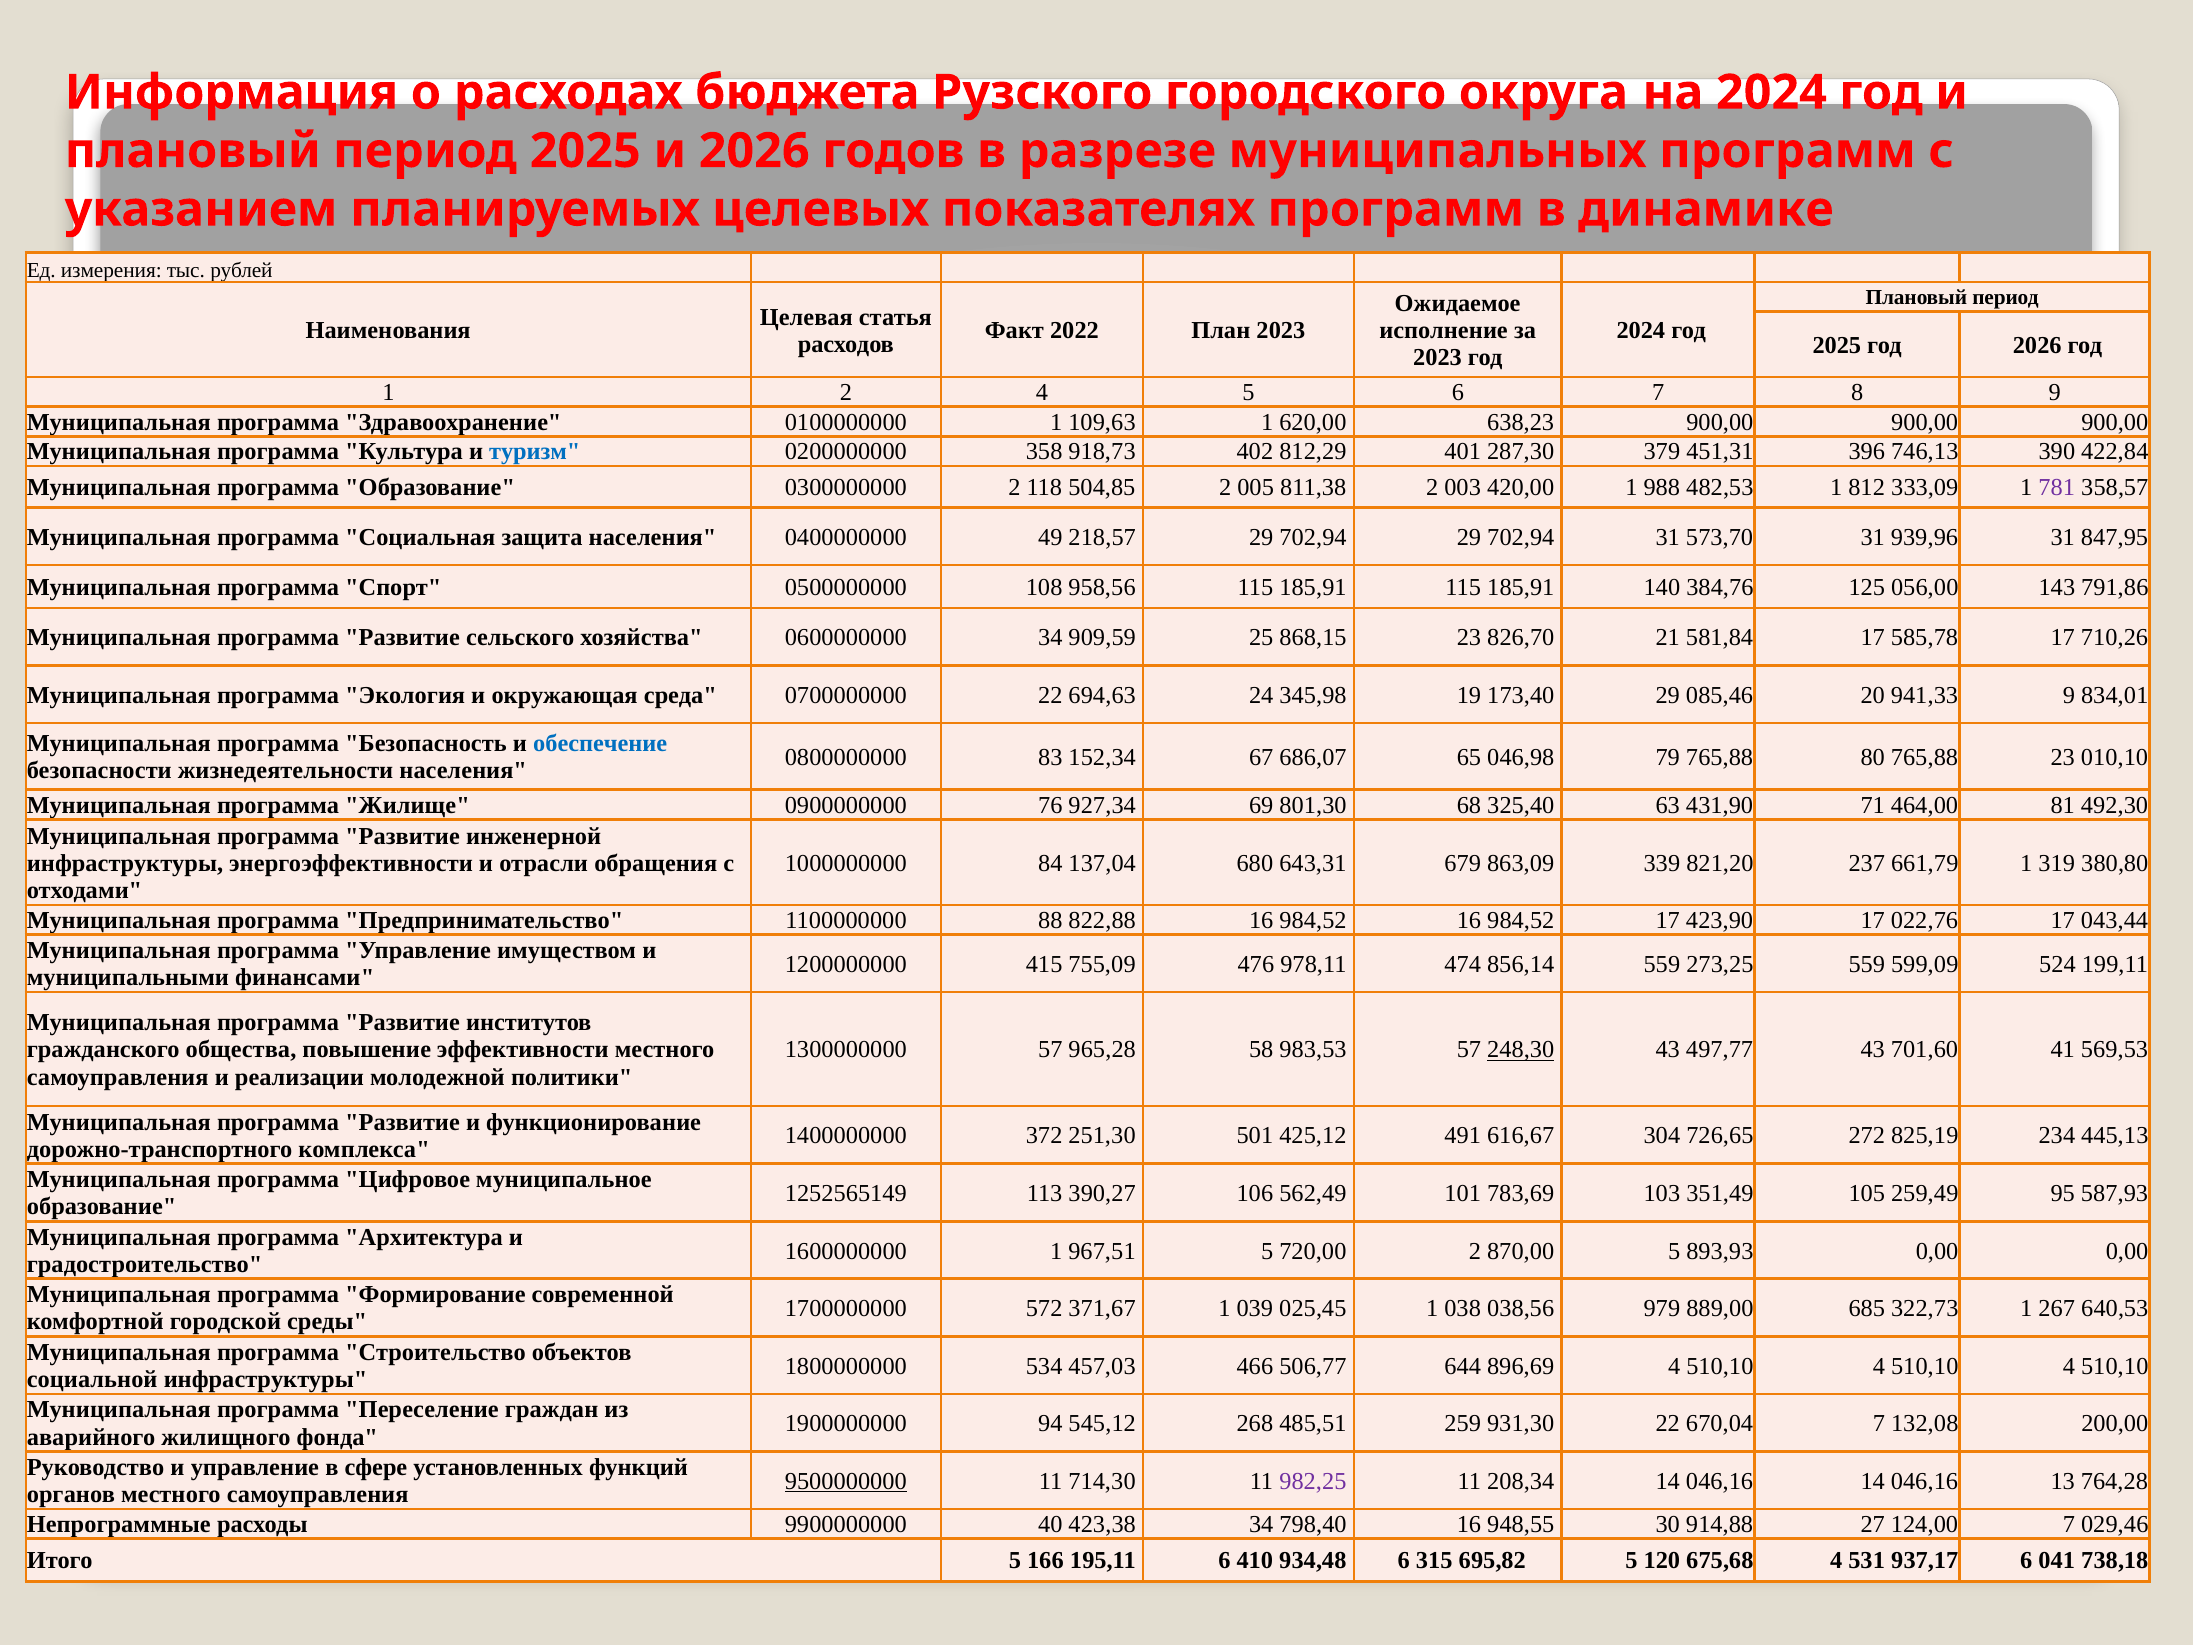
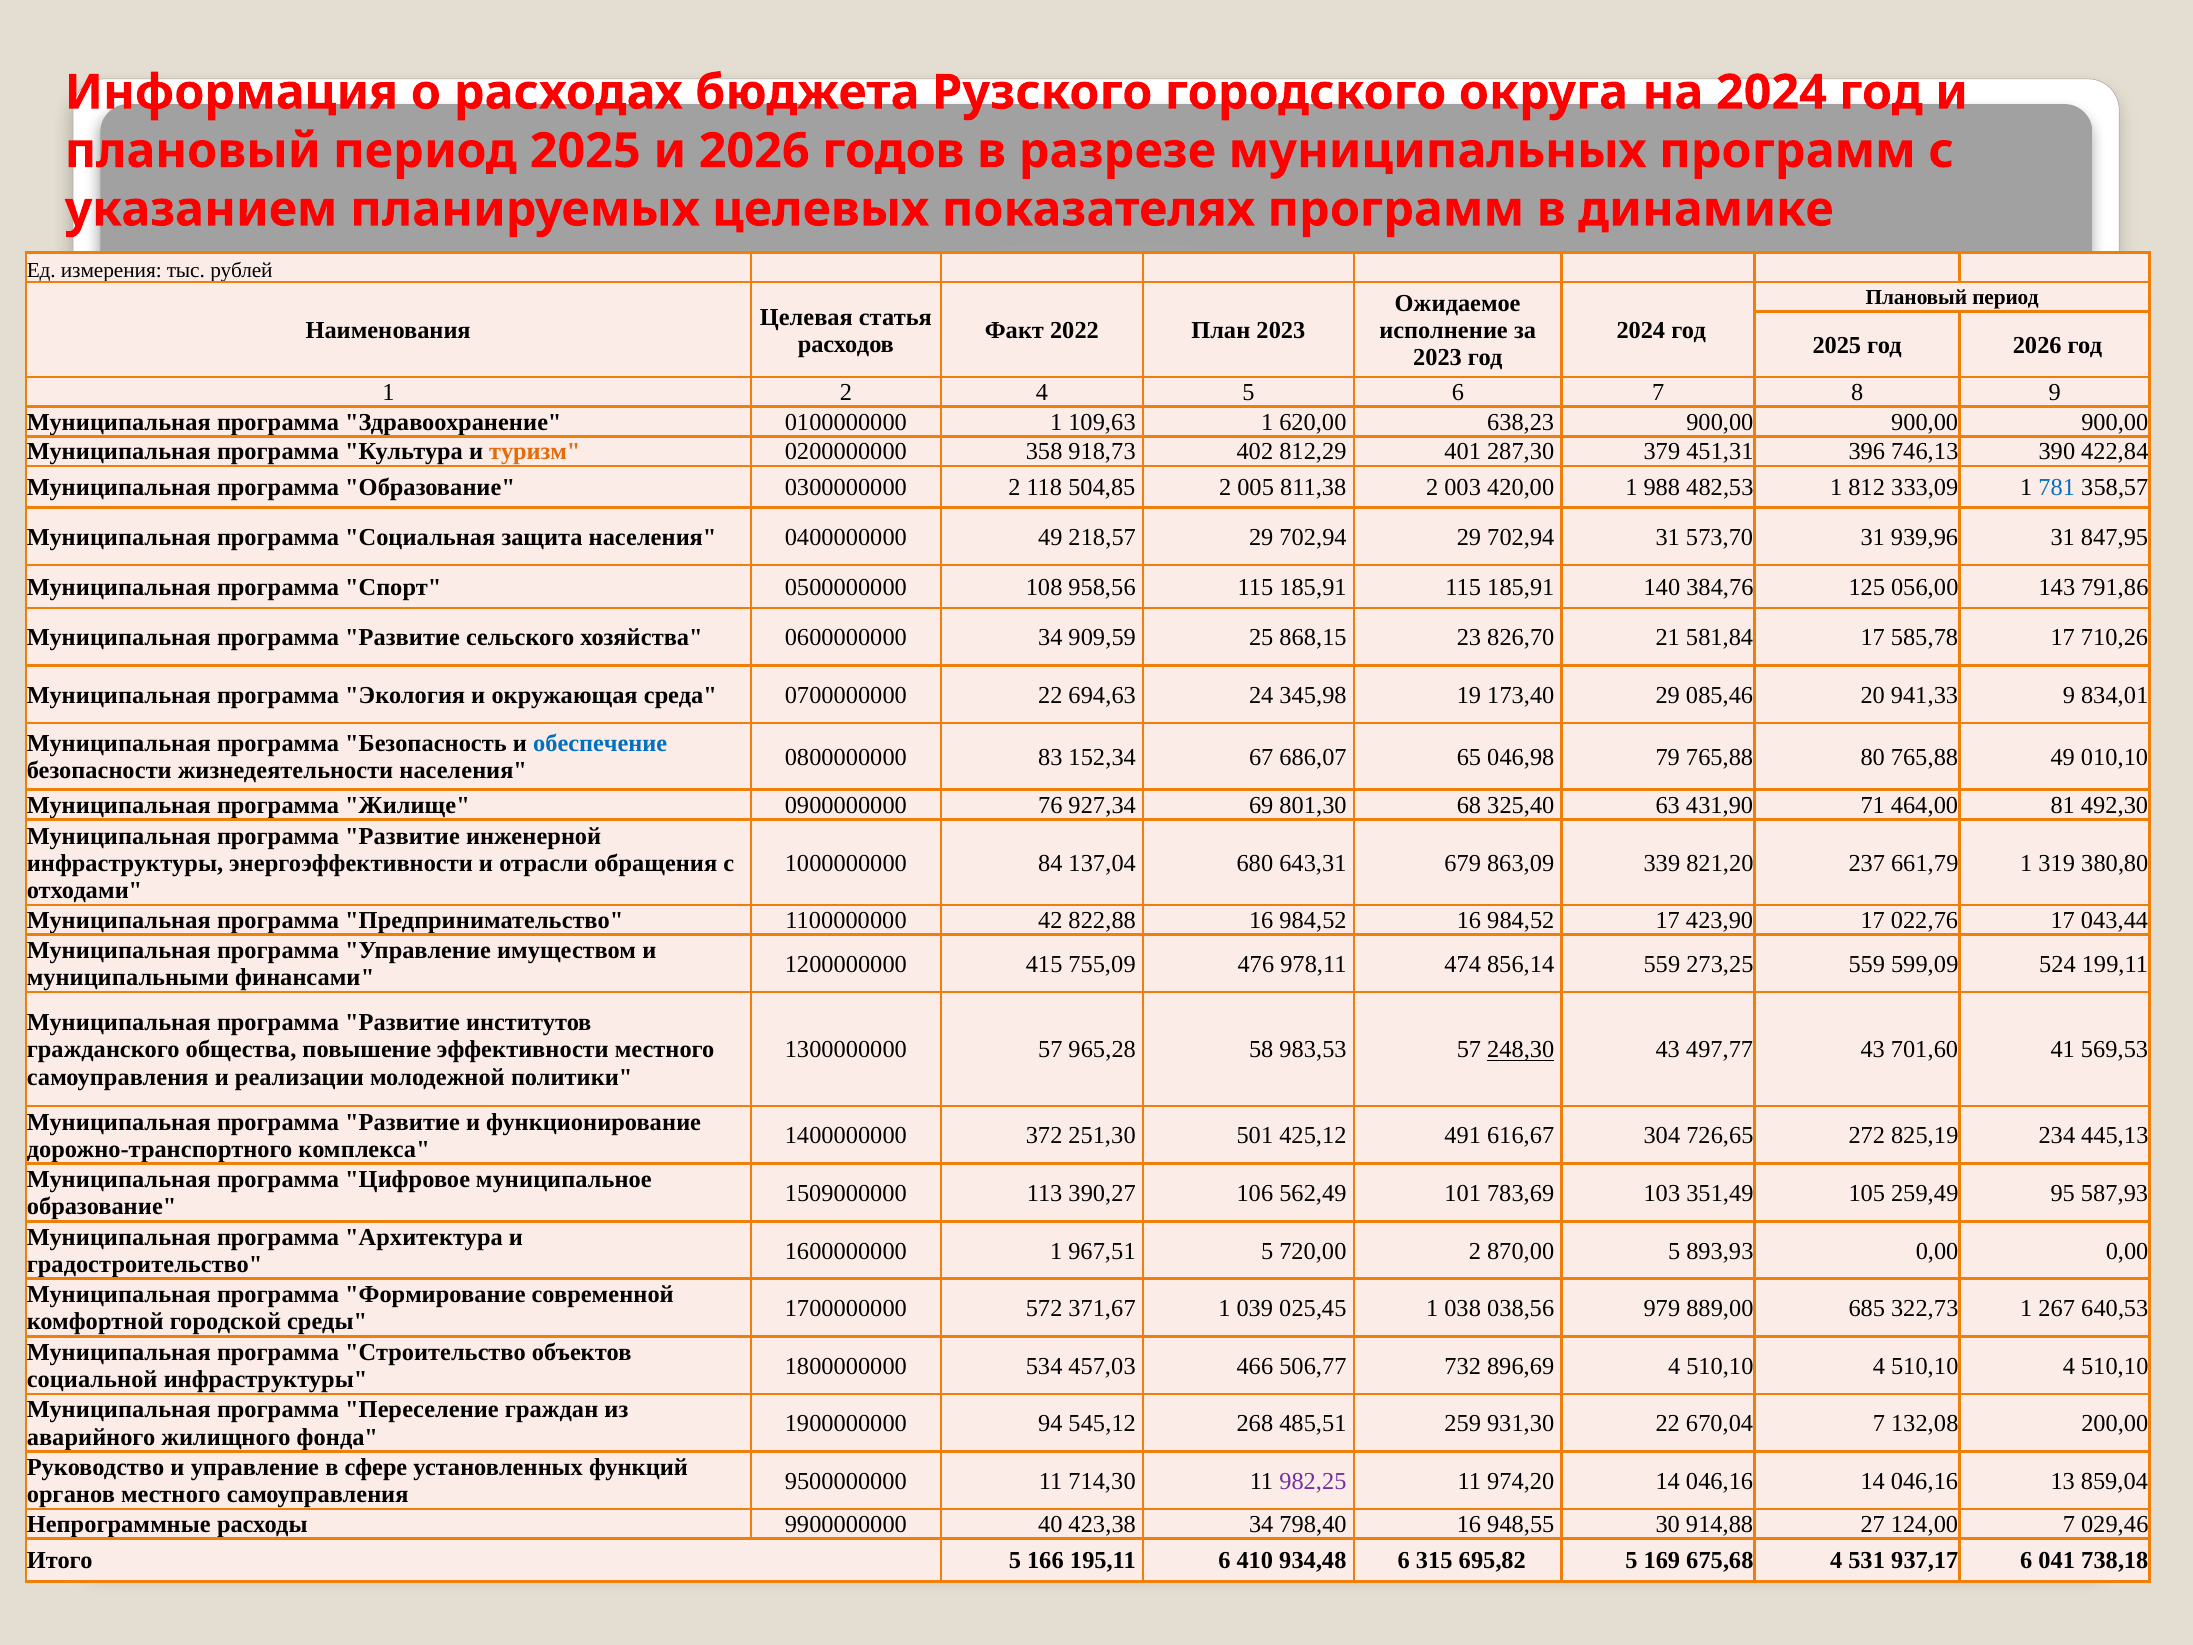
туризм colour: blue -> orange
781 colour: purple -> blue
765,88 23: 23 -> 49
88: 88 -> 42
1252565149: 1252565149 -> 1509000000
644: 644 -> 732
9500000000 underline: present -> none
208,34: 208,34 -> 974,20
764,28: 764,28 -> 859,04
120: 120 -> 169
